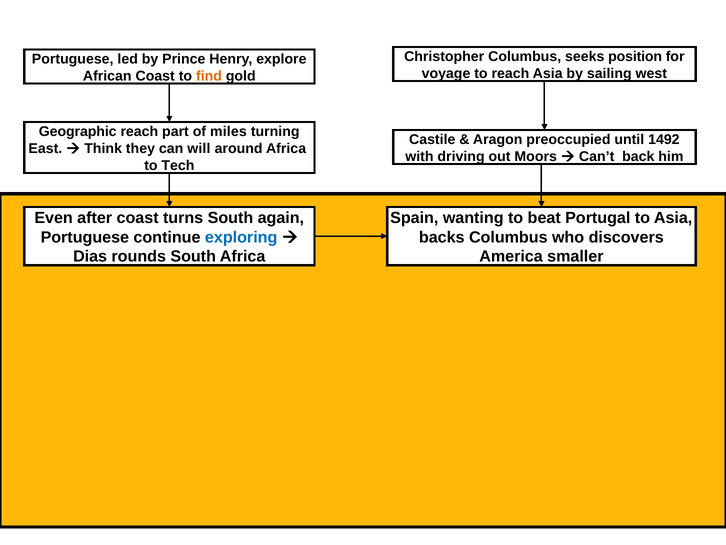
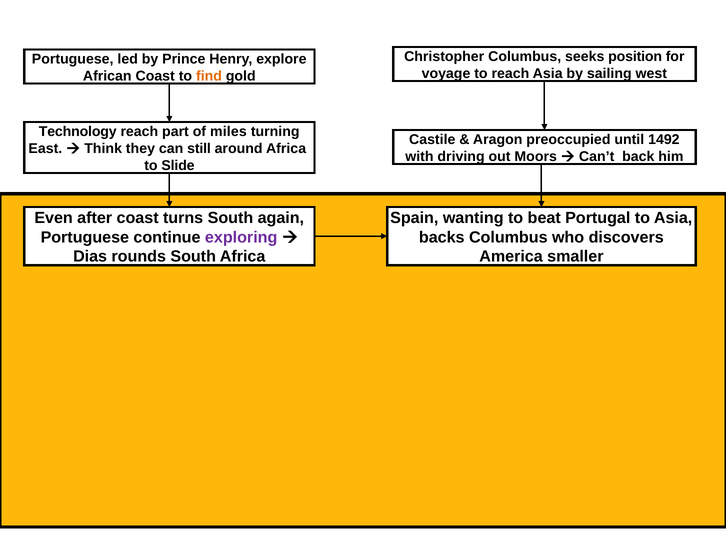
Geographic: Geographic -> Technology
will: will -> still
Tech: Tech -> Slide
exploring colour: blue -> purple
